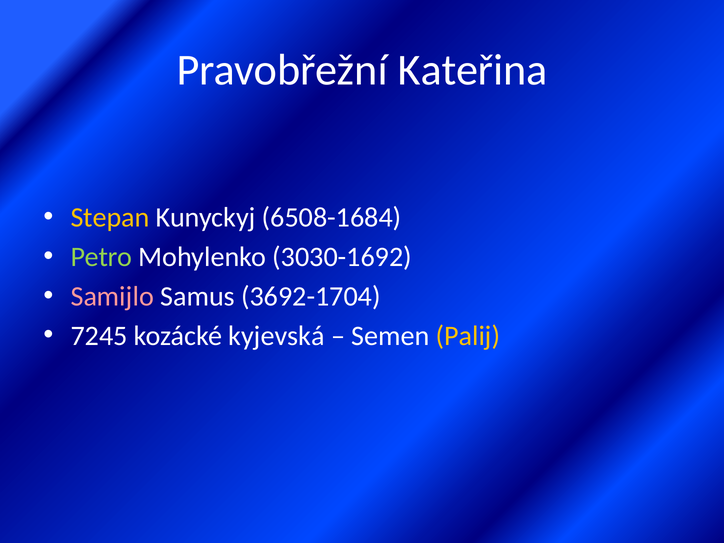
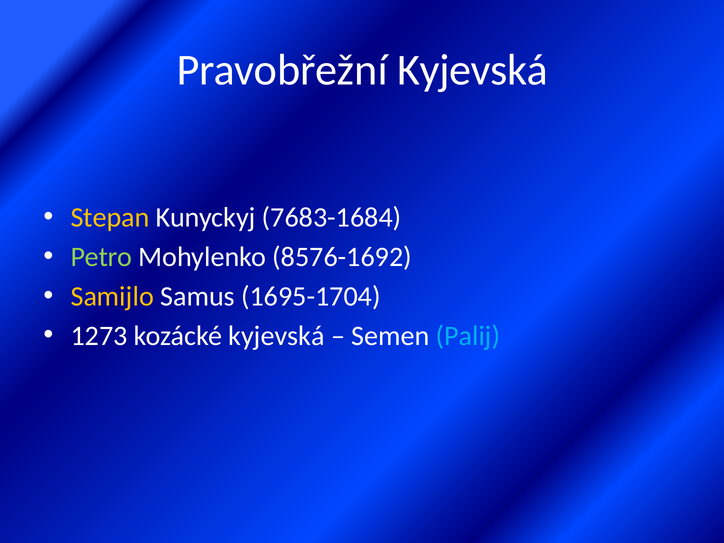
Pravobřežní Kateřina: Kateřina -> Kyjevská
6508-1684: 6508-1684 -> 7683-1684
3030-1692: 3030-1692 -> 8576-1692
Samijlo colour: pink -> yellow
3692-1704: 3692-1704 -> 1695-1704
7245: 7245 -> 1273
Palij colour: yellow -> light blue
